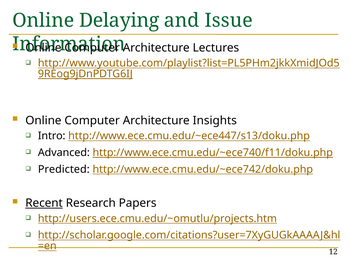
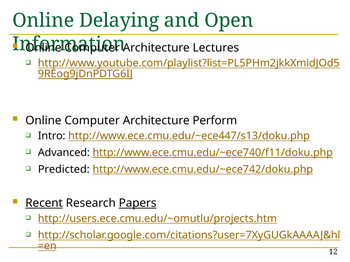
Issue: Issue -> Open
Insights: Insights -> Perform
Papers underline: none -> present
